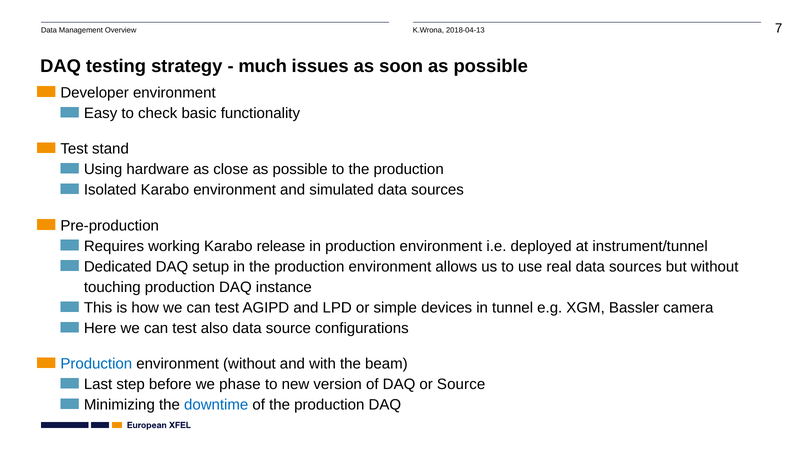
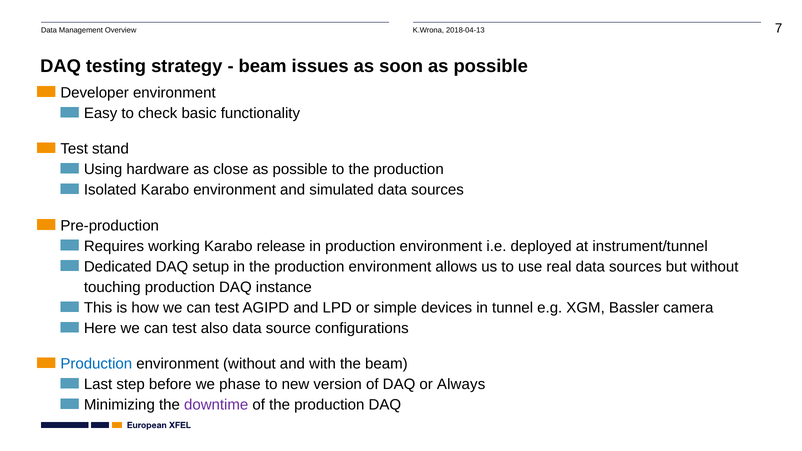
much at (263, 66): much -> beam
or Source: Source -> Always
downtime colour: blue -> purple
